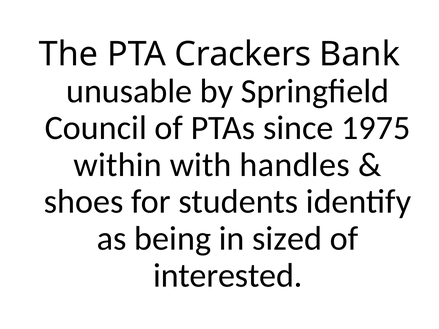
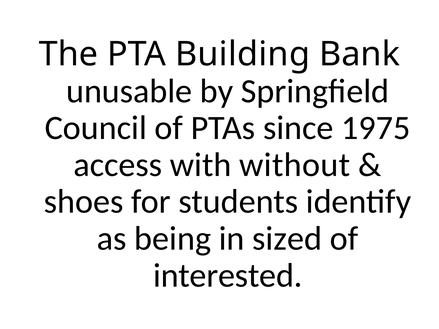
Crackers: Crackers -> Building
within: within -> access
handles: handles -> without
